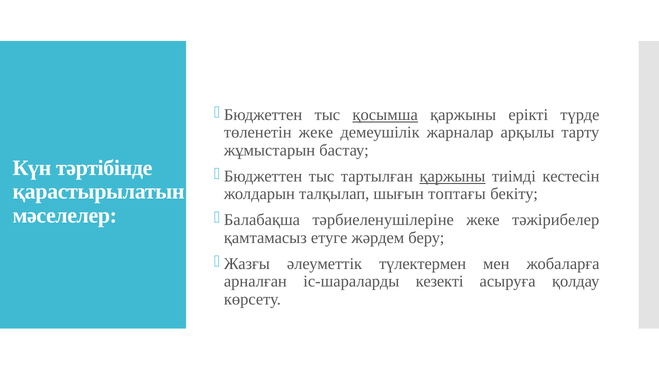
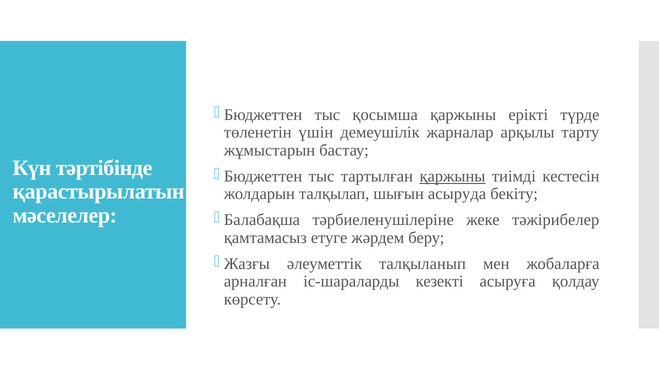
қосымша underline: present -> none
төленетін жеке: жеке -> үшін
топтағы: топтағы -> асыруда
түлектермен: түлектермен -> талқыланып
